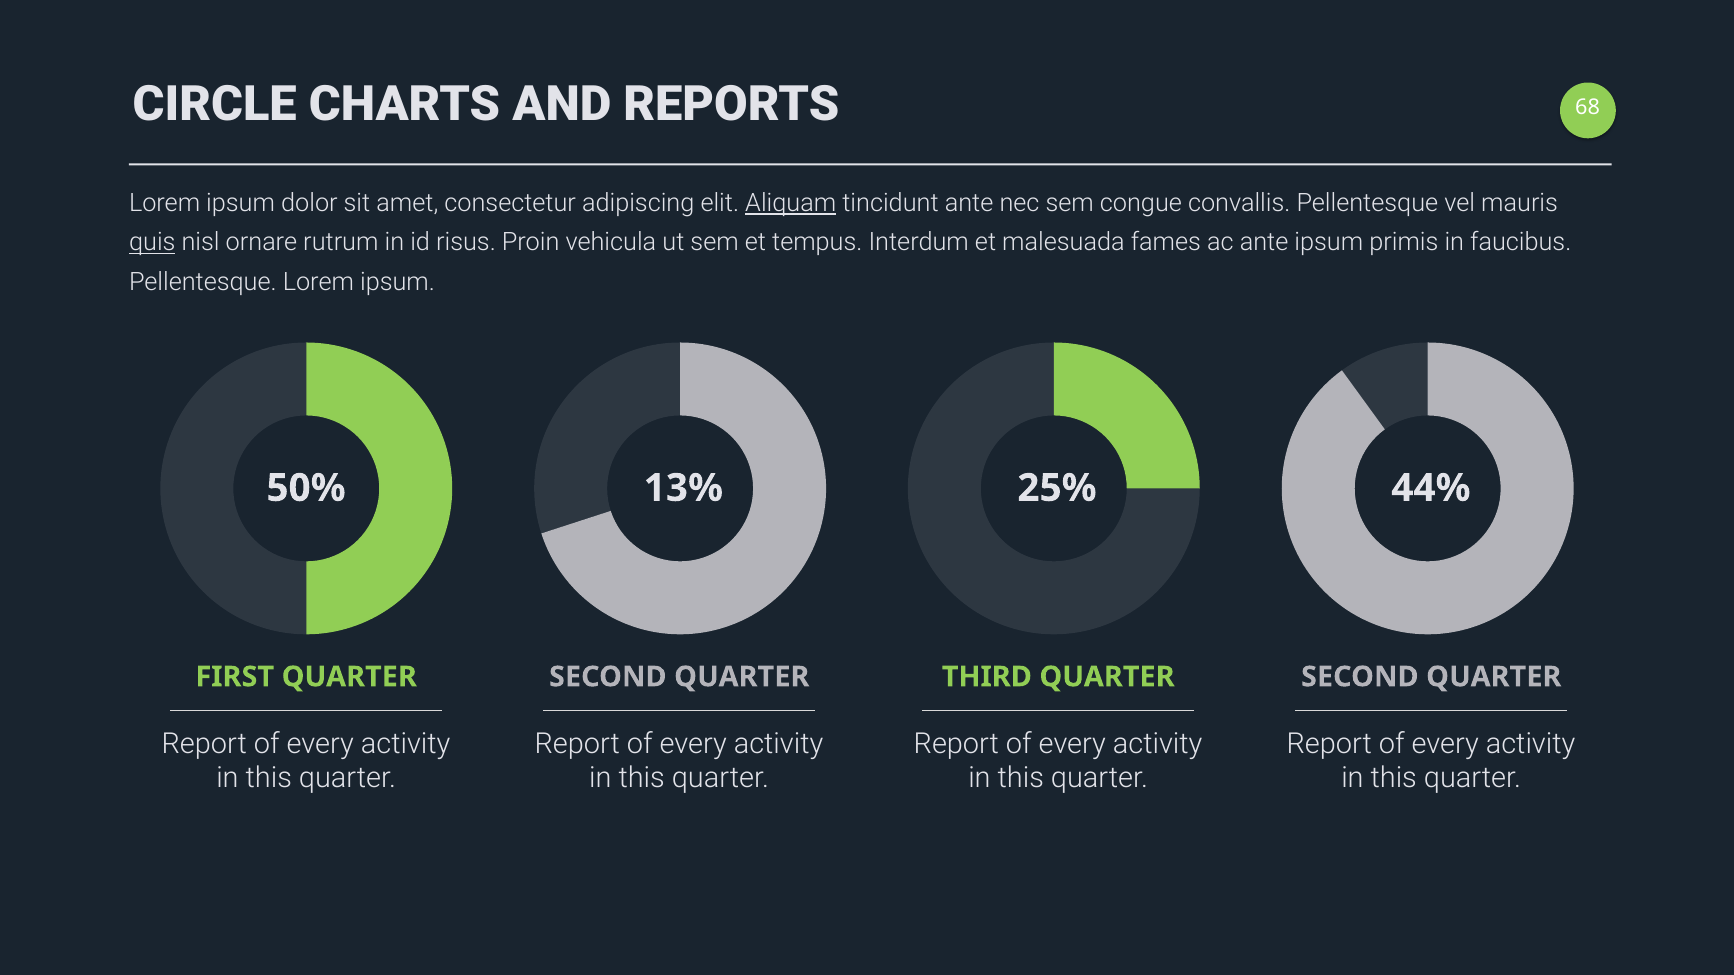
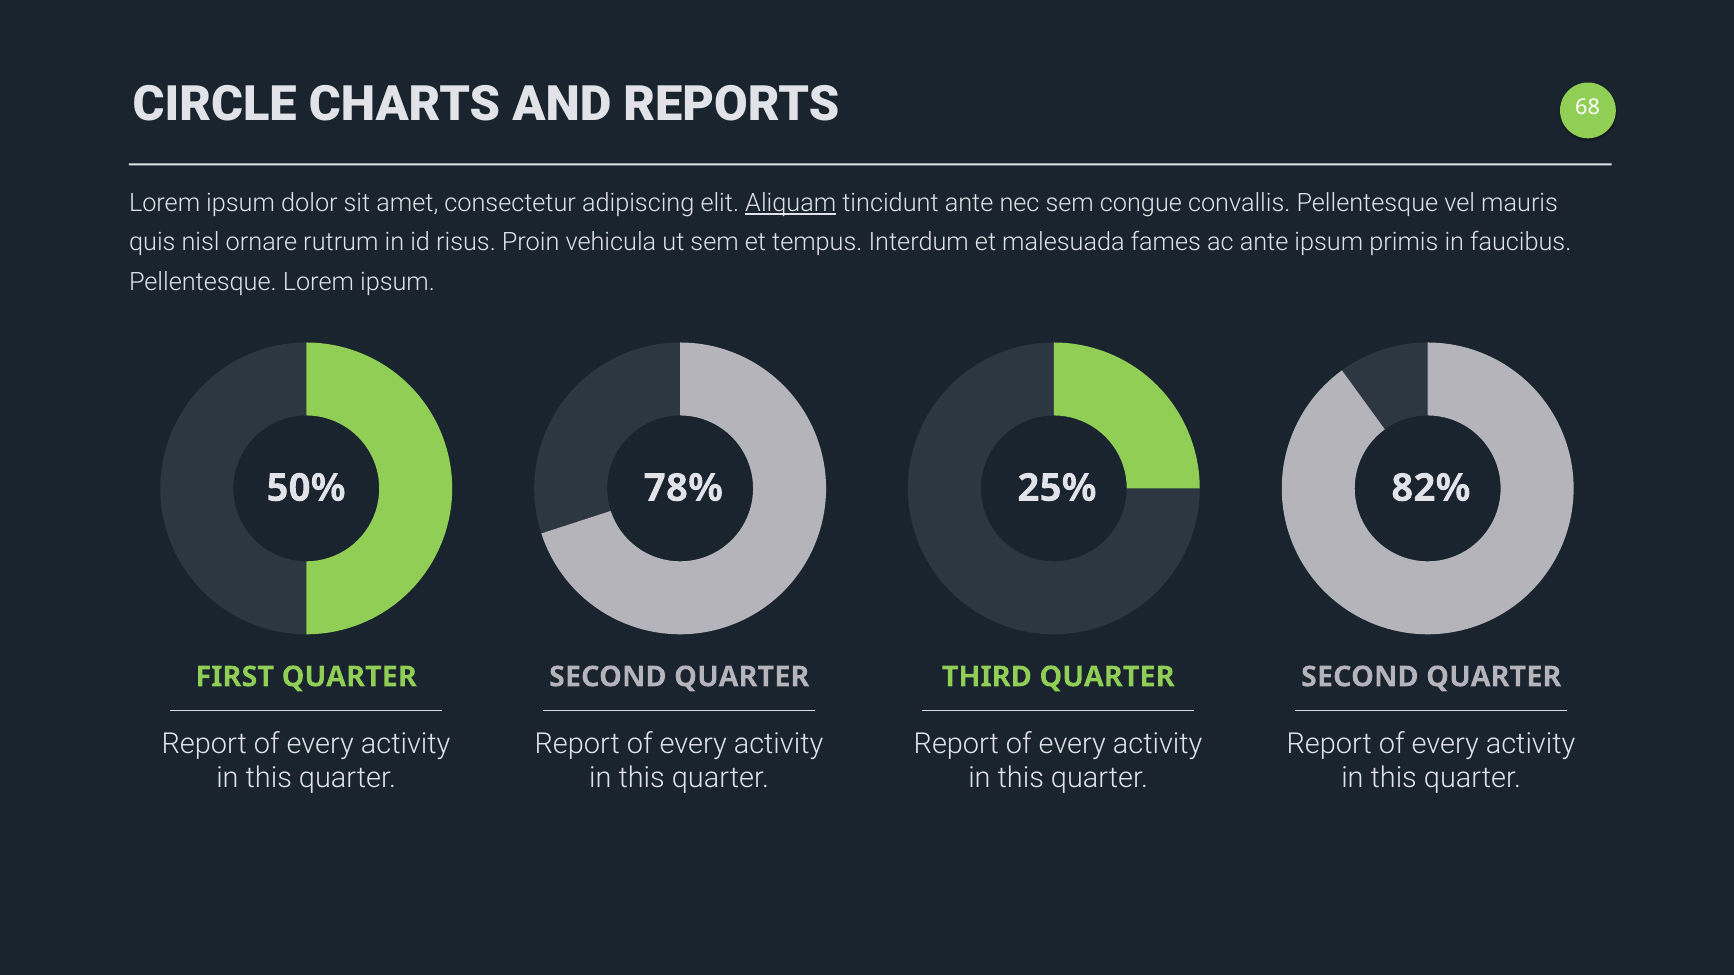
quis underline: present -> none
13%: 13% -> 78%
44%: 44% -> 82%
